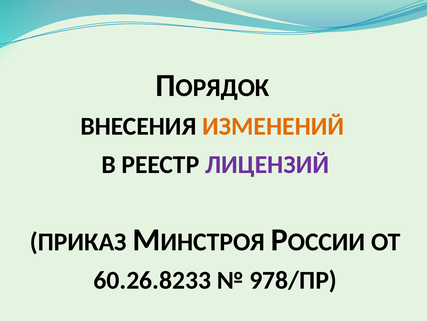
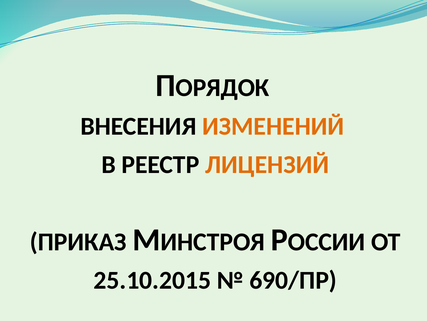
ЛИЦЕНЗИЙ colour: purple -> orange
60.26.8233: 60.26.8233 -> 25.10.2015
978/ПР: 978/ПР -> 690/ПР
